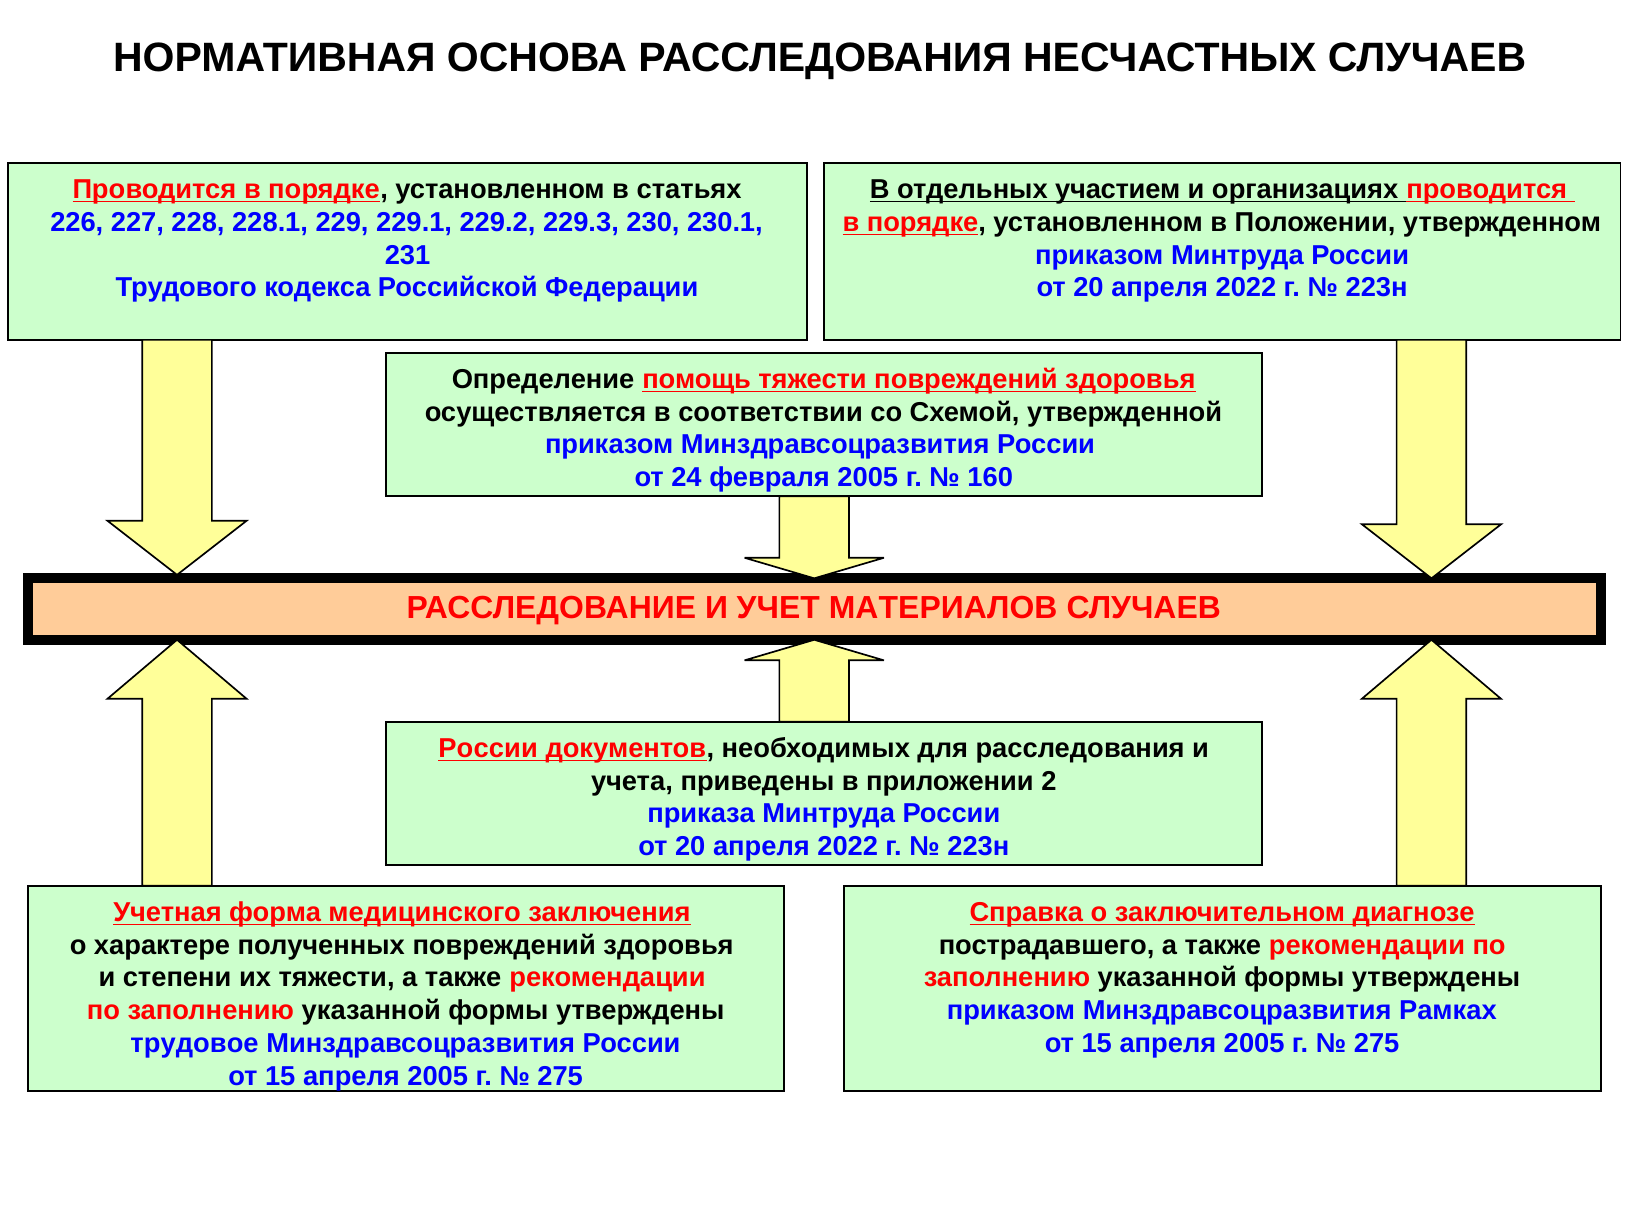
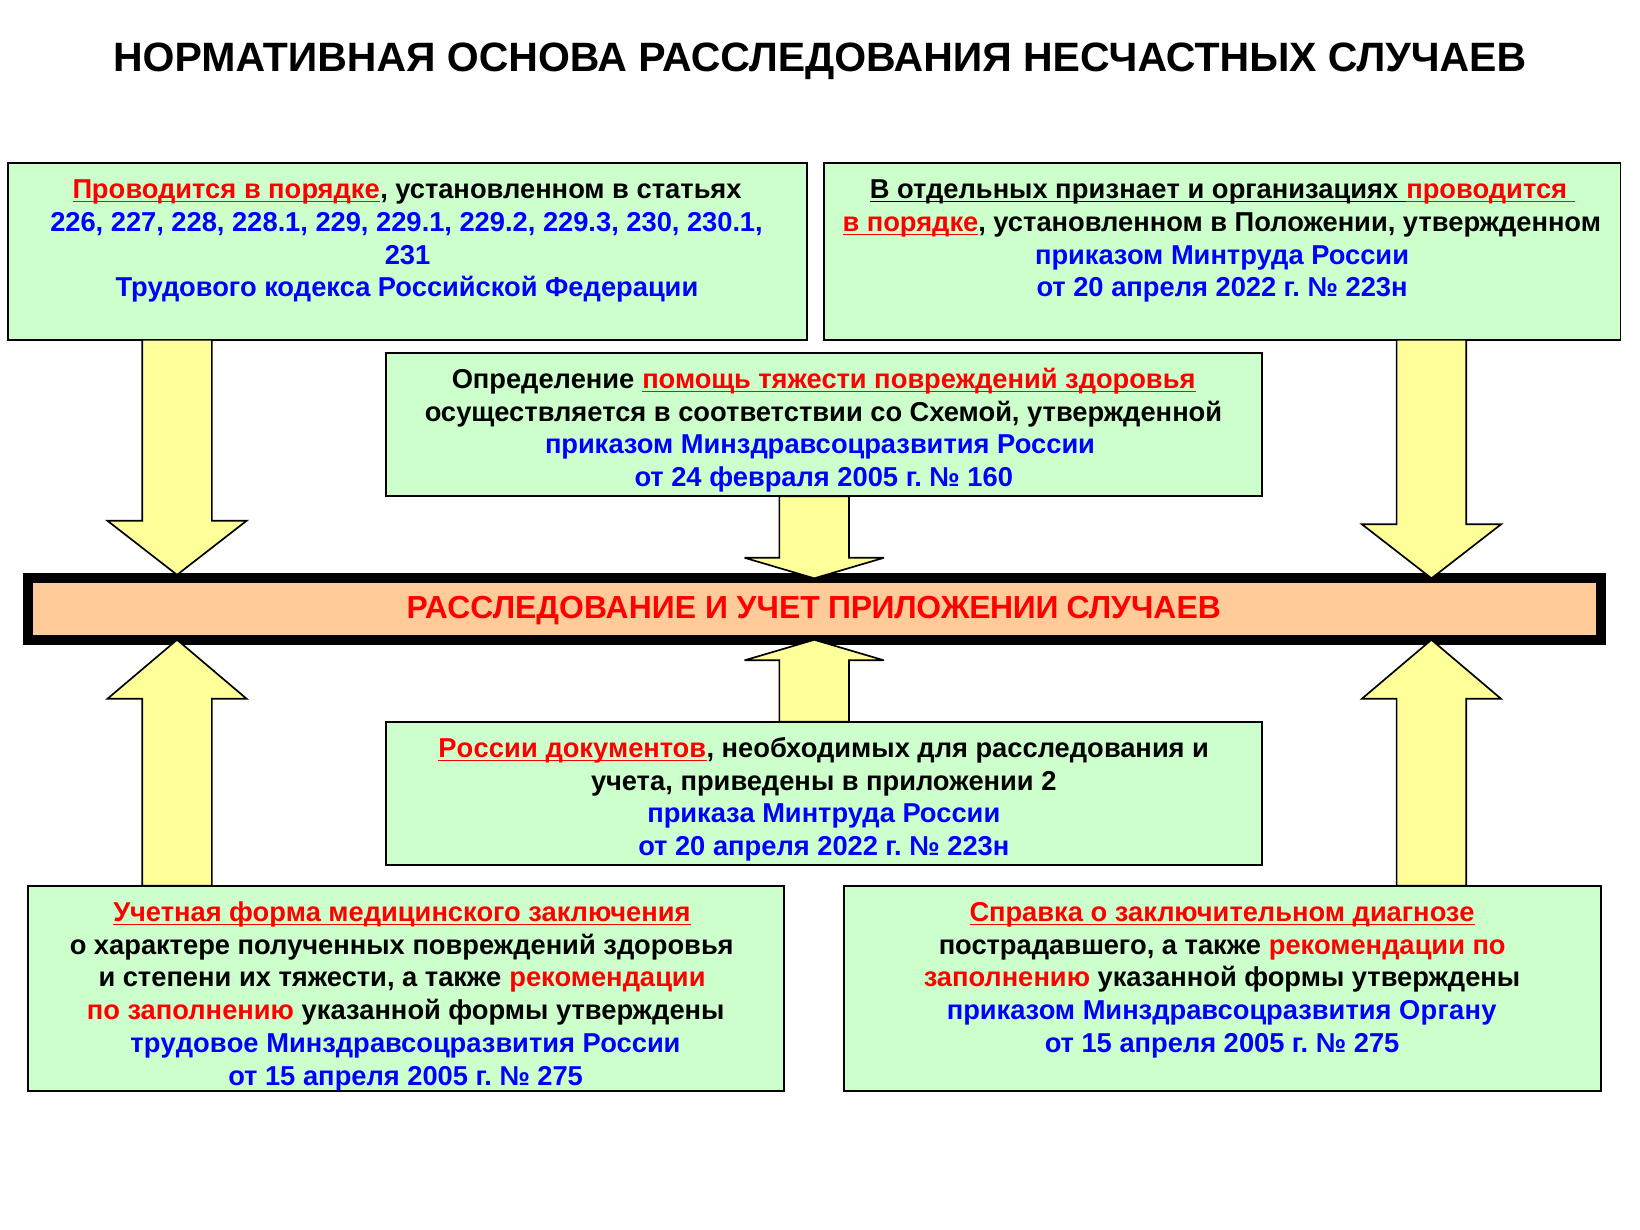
участием: участием -> признает
УЧЕТ МАТЕРИАЛОВ: МАТЕРИАЛОВ -> ПРИЛОЖЕНИИ
Рамках: Рамках -> Органу
